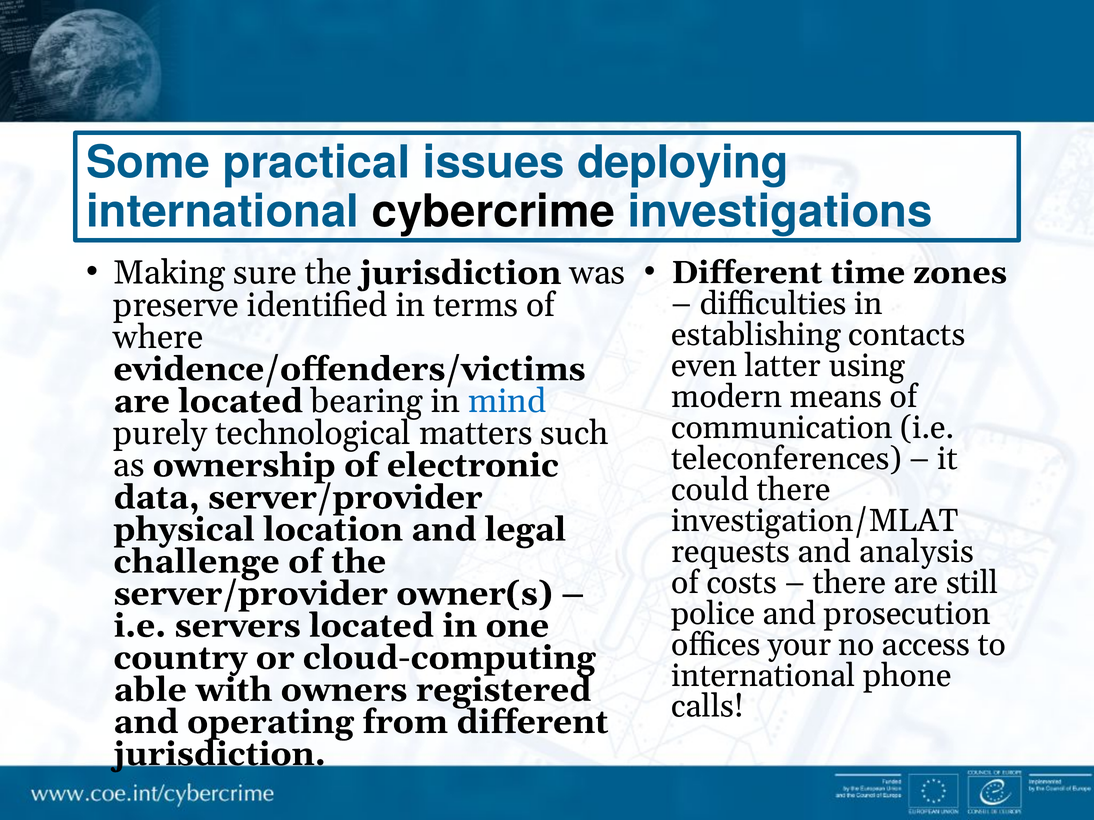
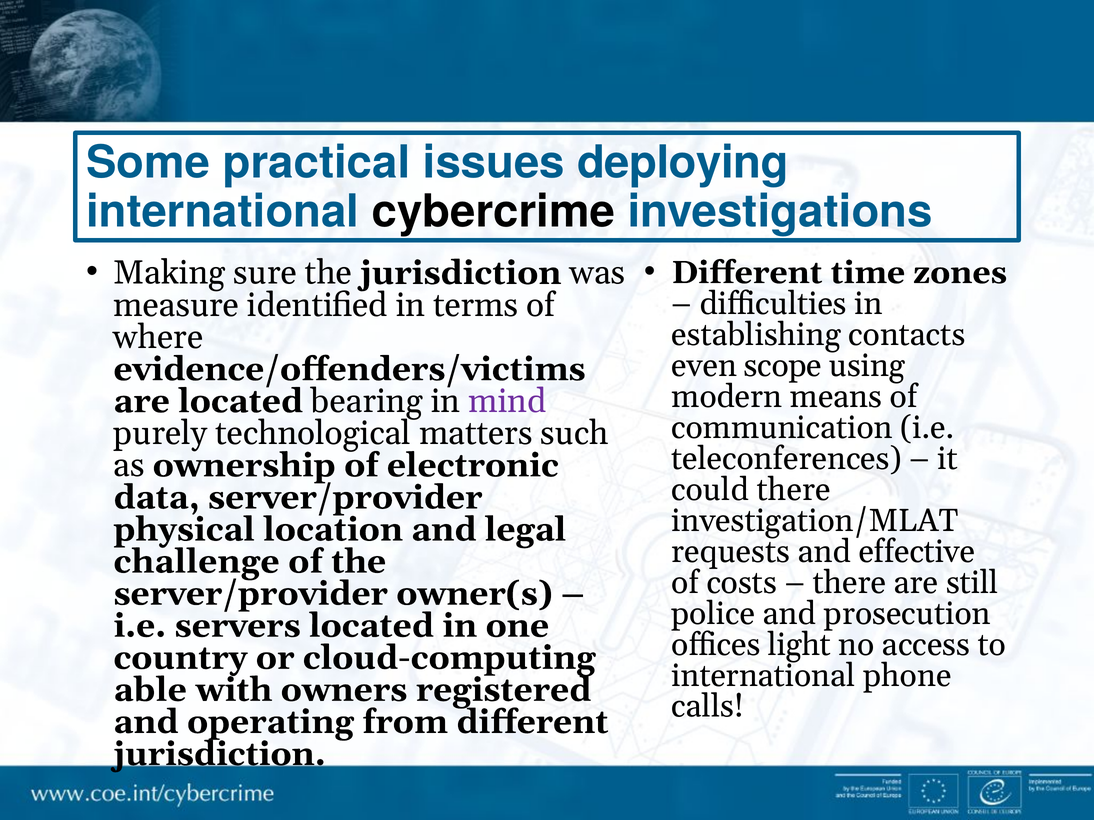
preserve: preserve -> measure
latter: latter -> scope
mind colour: blue -> purple
analysis: analysis -> effective
your: your -> light
